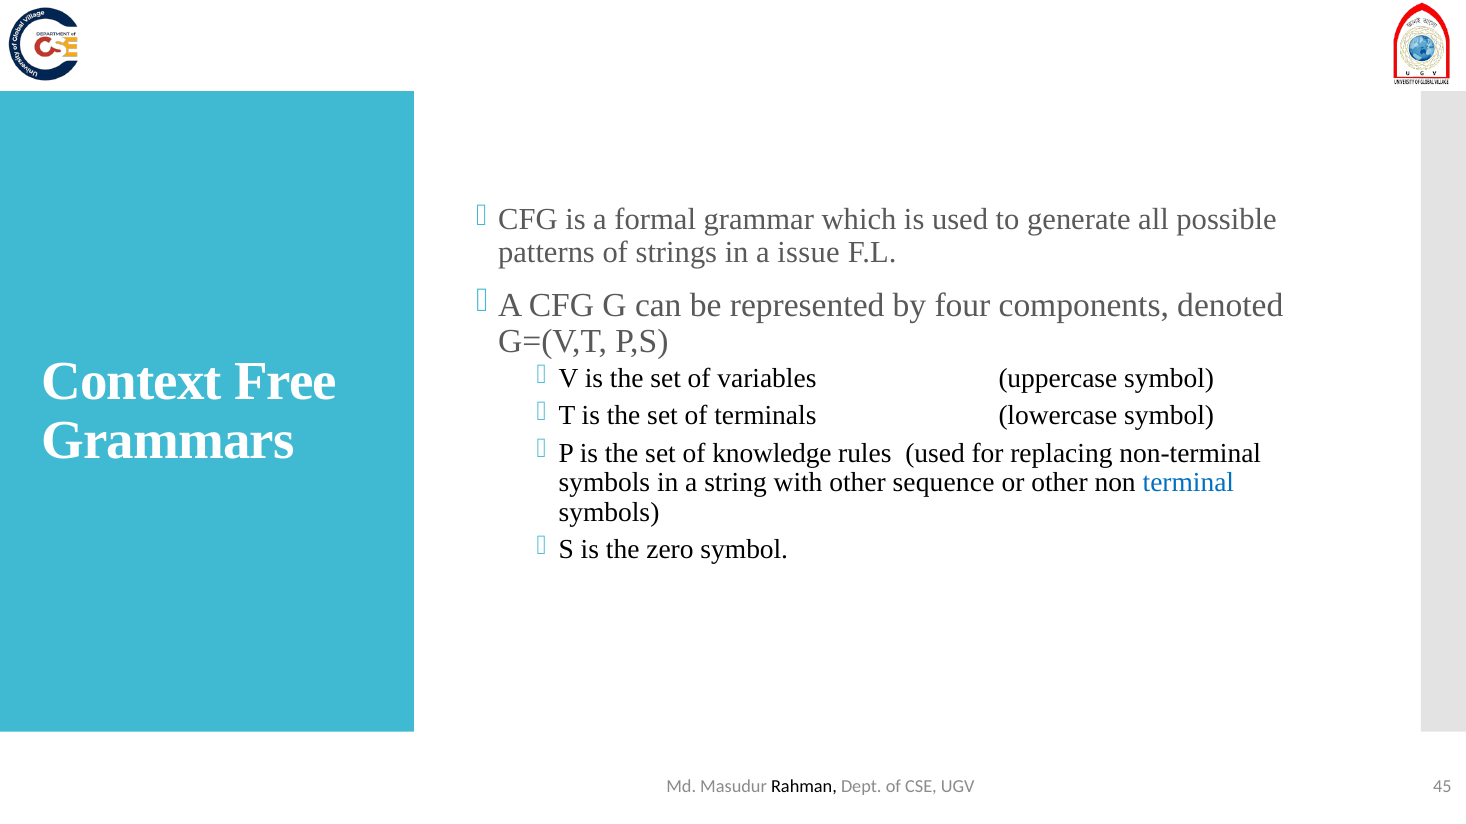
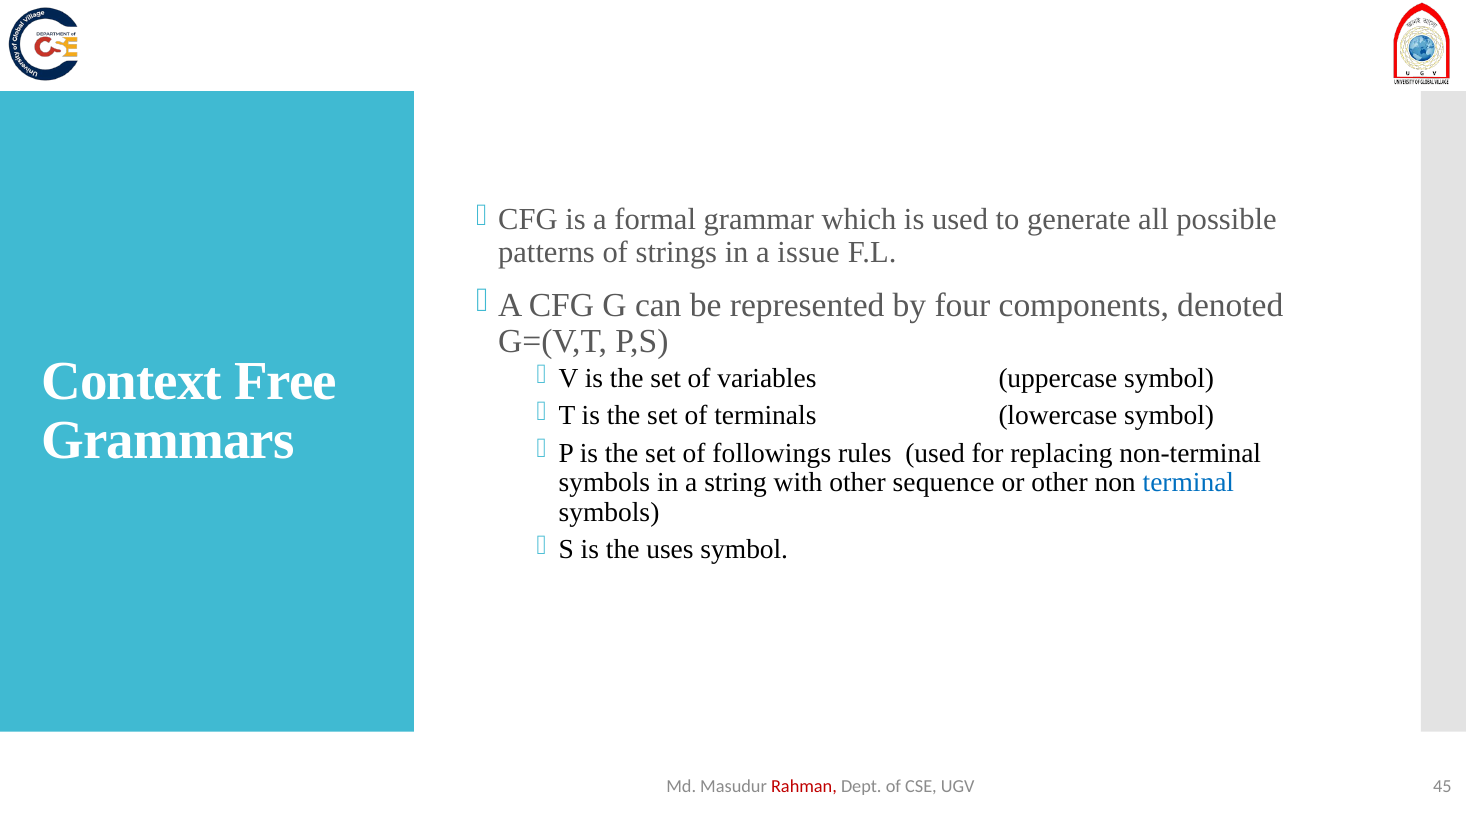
knowledge: knowledge -> followings
zero: zero -> uses
Rahman colour: black -> red
